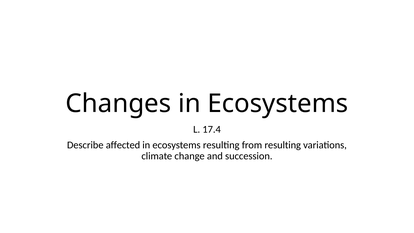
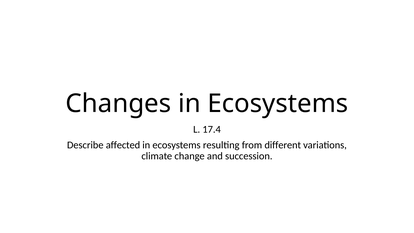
from resulting: resulting -> different
